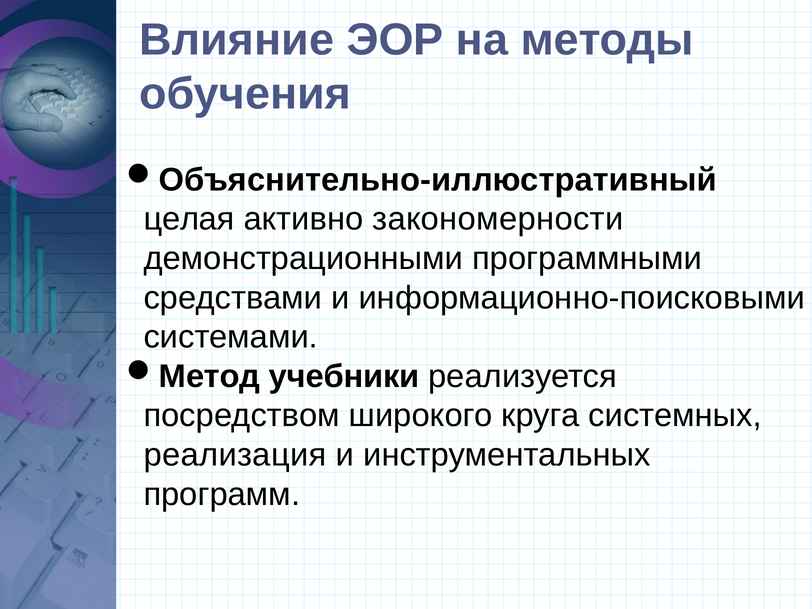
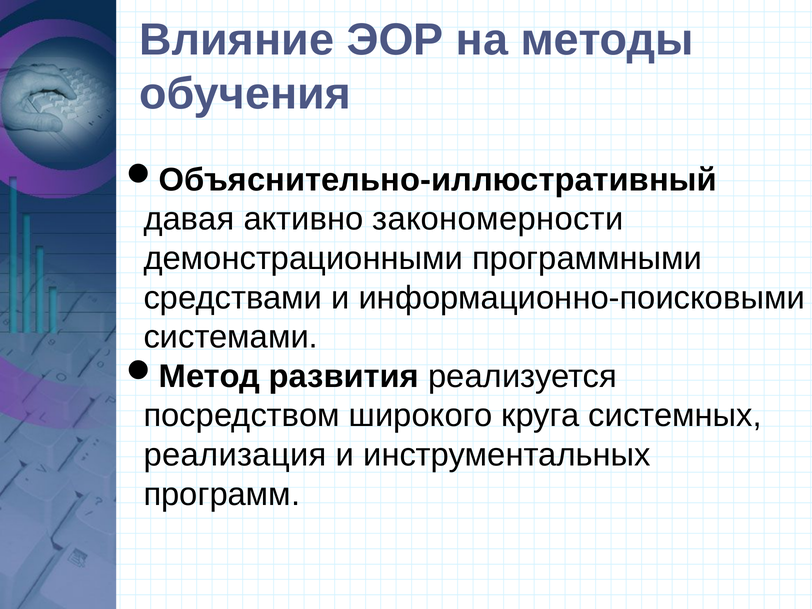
целая: целая -> давая
учебники: учебники -> развития
